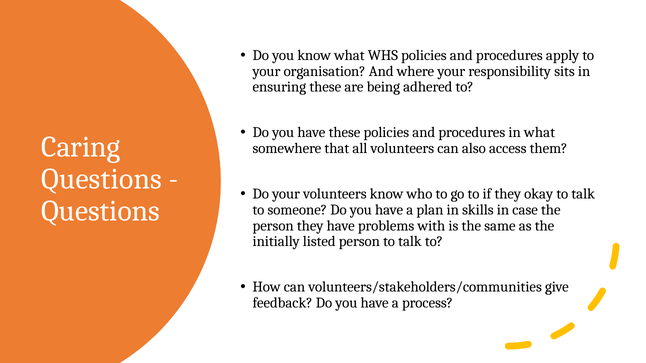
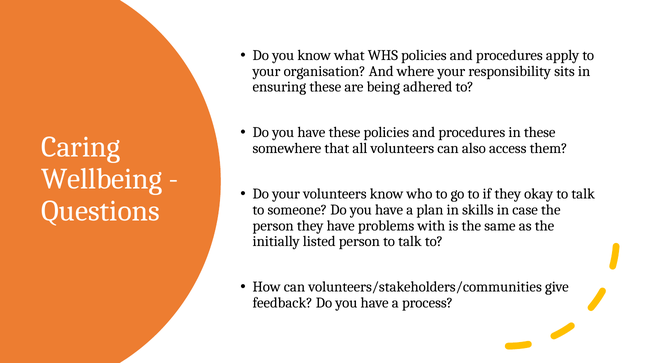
in what: what -> these
Questions at (102, 179): Questions -> Wellbeing
